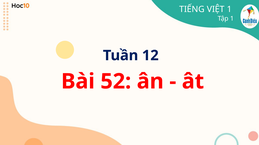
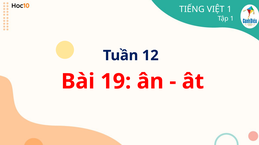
52: 52 -> 19
